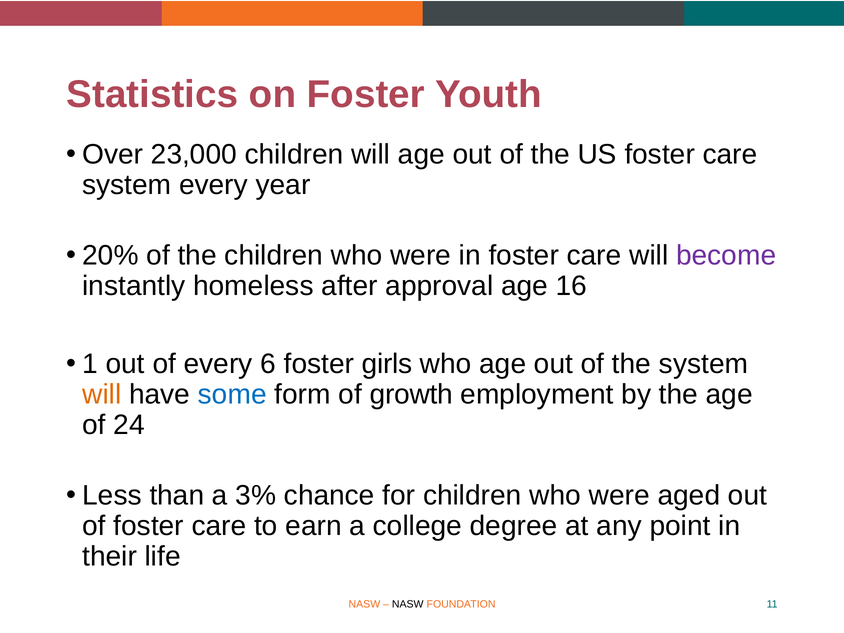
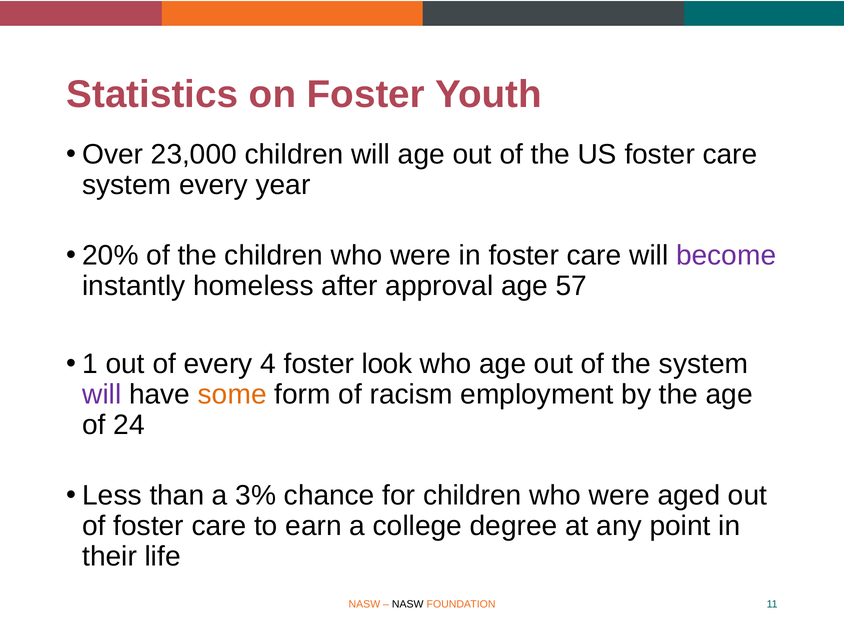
16: 16 -> 57
6: 6 -> 4
girls: girls -> look
will at (102, 395) colour: orange -> purple
some colour: blue -> orange
growth: growth -> racism
